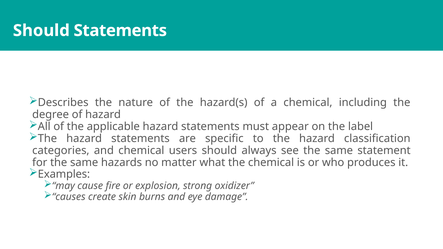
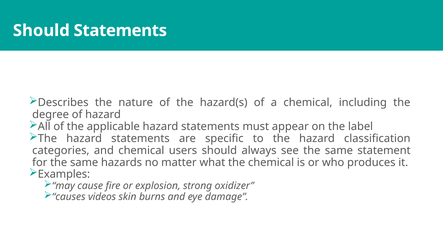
create: create -> videos
